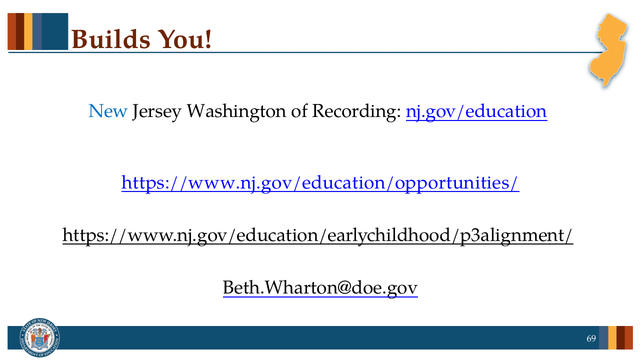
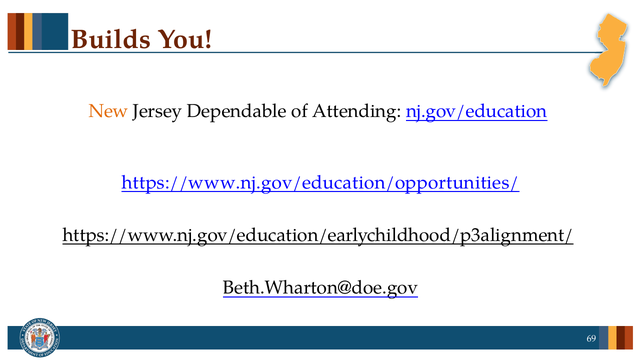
New colour: blue -> orange
Washington: Washington -> Dependable
Recording: Recording -> Attending
